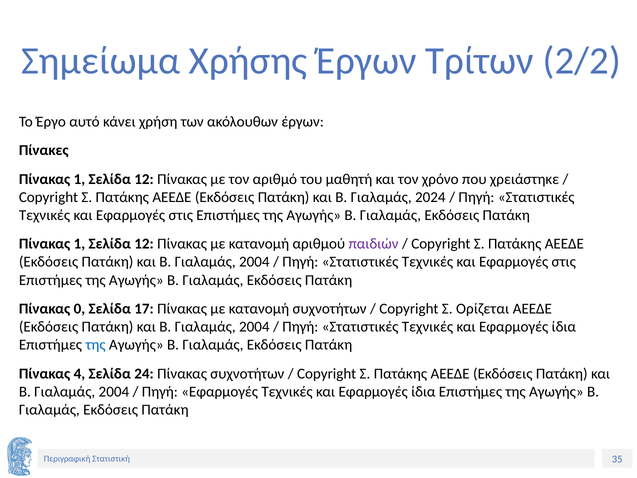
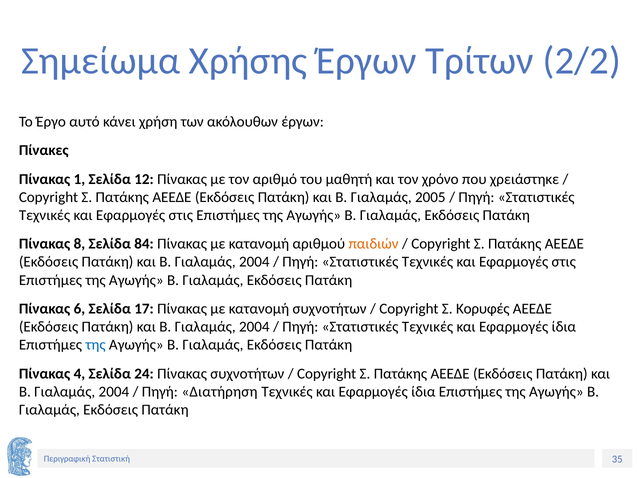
2024: 2024 -> 2005
1 at (79, 244): 1 -> 8
12 at (144, 244): 12 -> 84
παιδιών colour: purple -> orange
0: 0 -> 6
Ορίζεται: Ορίζεται -> Κορυφές
Πηγή Εφαρμογές: Εφαρμογές -> Διατήρηση
